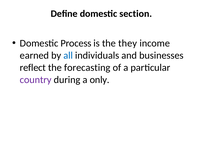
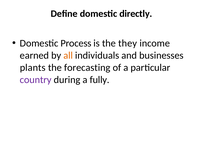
section: section -> directly
all colour: blue -> orange
reflect: reflect -> plants
only: only -> fully
